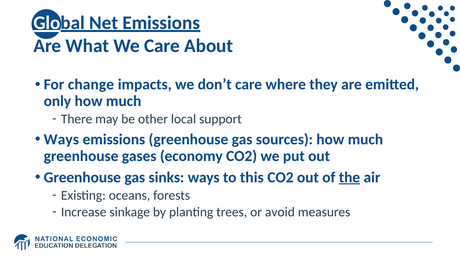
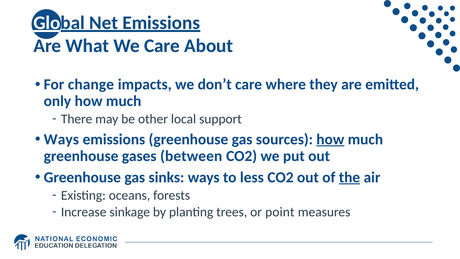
how at (330, 139) underline: none -> present
economy: economy -> between
this: this -> less
avoid: avoid -> point
